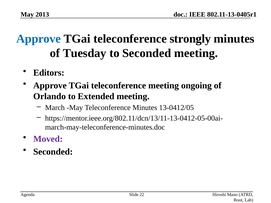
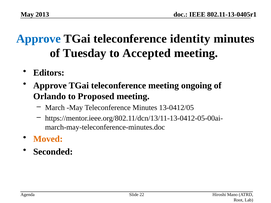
strongly: strongly -> identity
to Seconded: Seconded -> Accepted
Extended: Extended -> Proposed
Moved colour: purple -> orange
